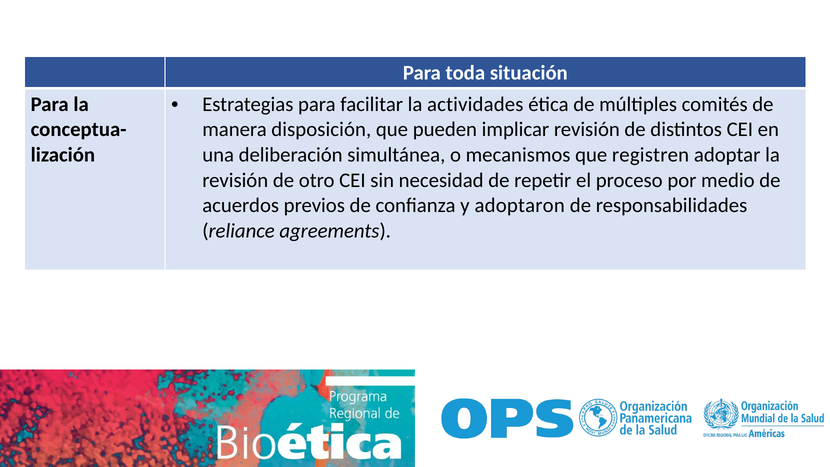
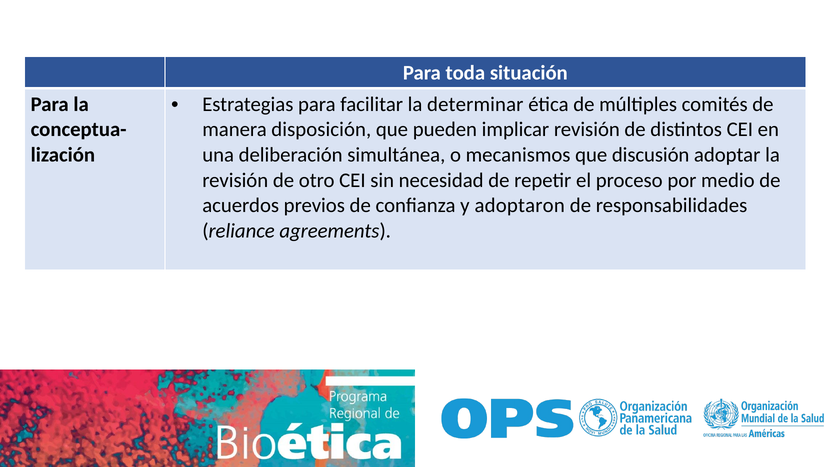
actividades: actividades -> determinar
registren: registren -> discusión
